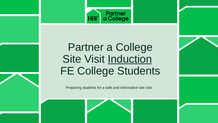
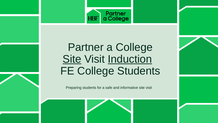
Site at (72, 59) underline: none -> present
